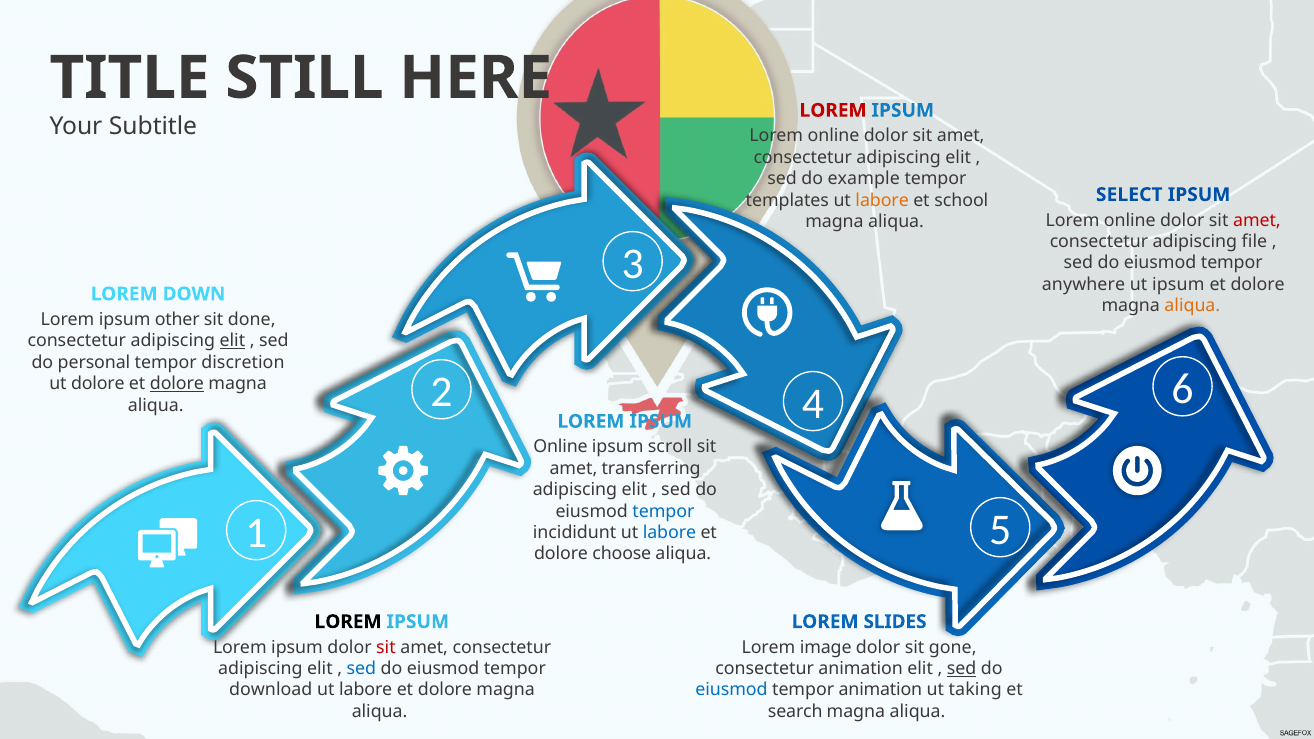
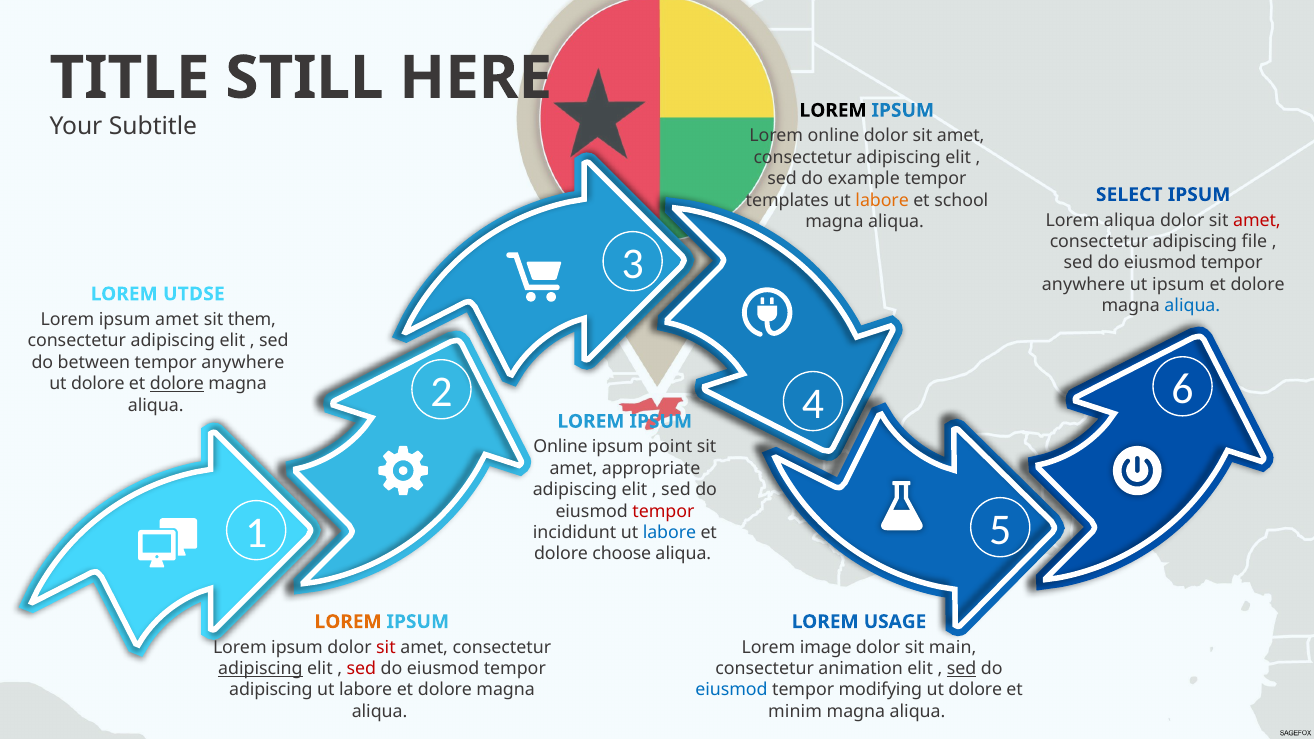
LOREM at (833, 110) colour: red -> black
online at (1130, 220): online -> aliqua
DOWN: DOWN -> UTDSE
aliqua at (1192, 306) colour: orange -> blue
ipsum other: other -> amet
done: done -> them
elit at (232, 341) underline: present -> none
personal: personal -> between
discretion at (243, 362): discretion -> anywhere
scroll: scroll -> point
transferring: transferring -> appropriate
tempor at (663, 511) colour: blue -> red
LOREM at (348, 622) colour: black -> orange
SLIDES: SLIDES -> USAGE
gone: gone -> main
adipiscing at (260, 669) underline: none -> present
sed at (361, 669) colour: blue -> red
download at (271, 690): download -> adipiscing
tempor animation: animation -> modifying
taking at (975, 690): taking -> dolore
search: search -> minim
